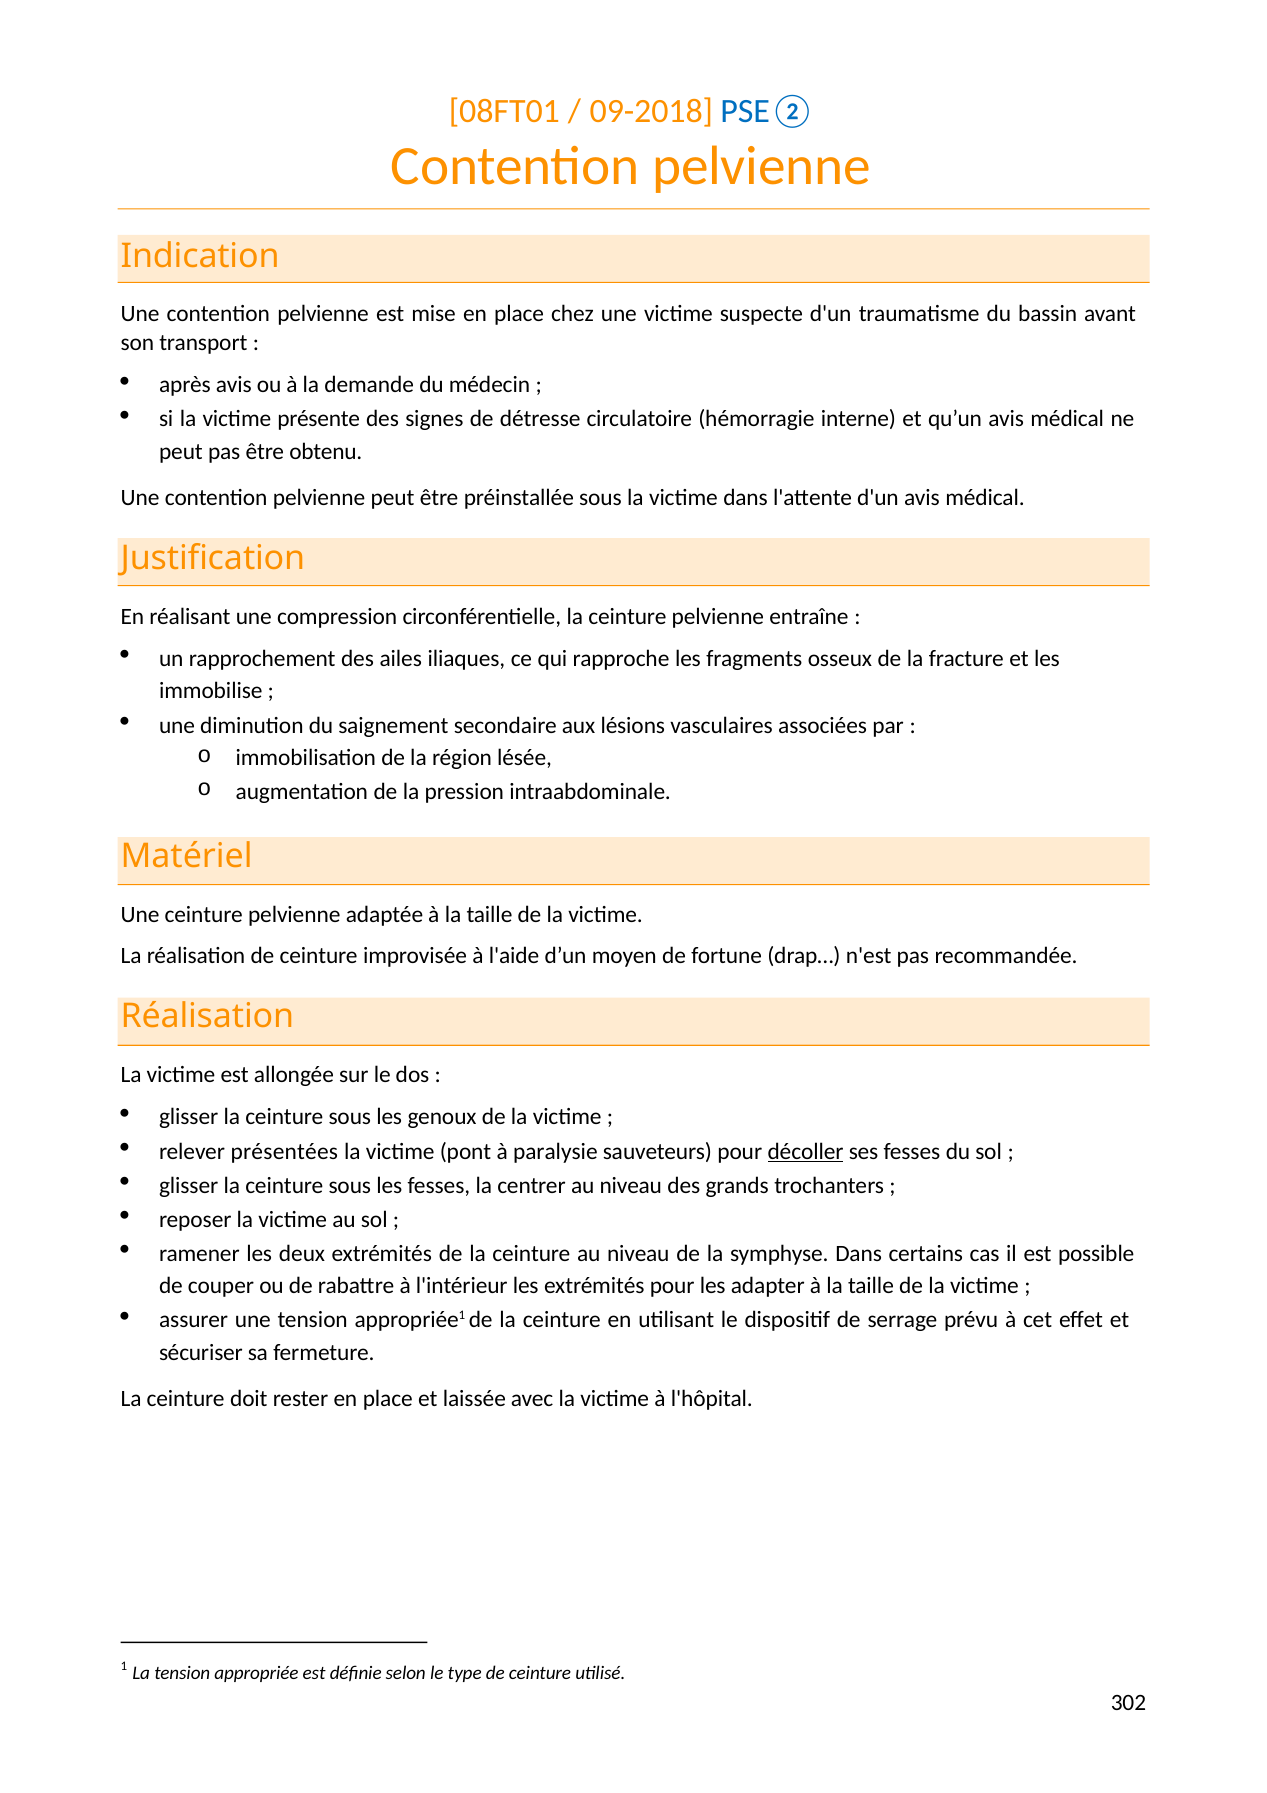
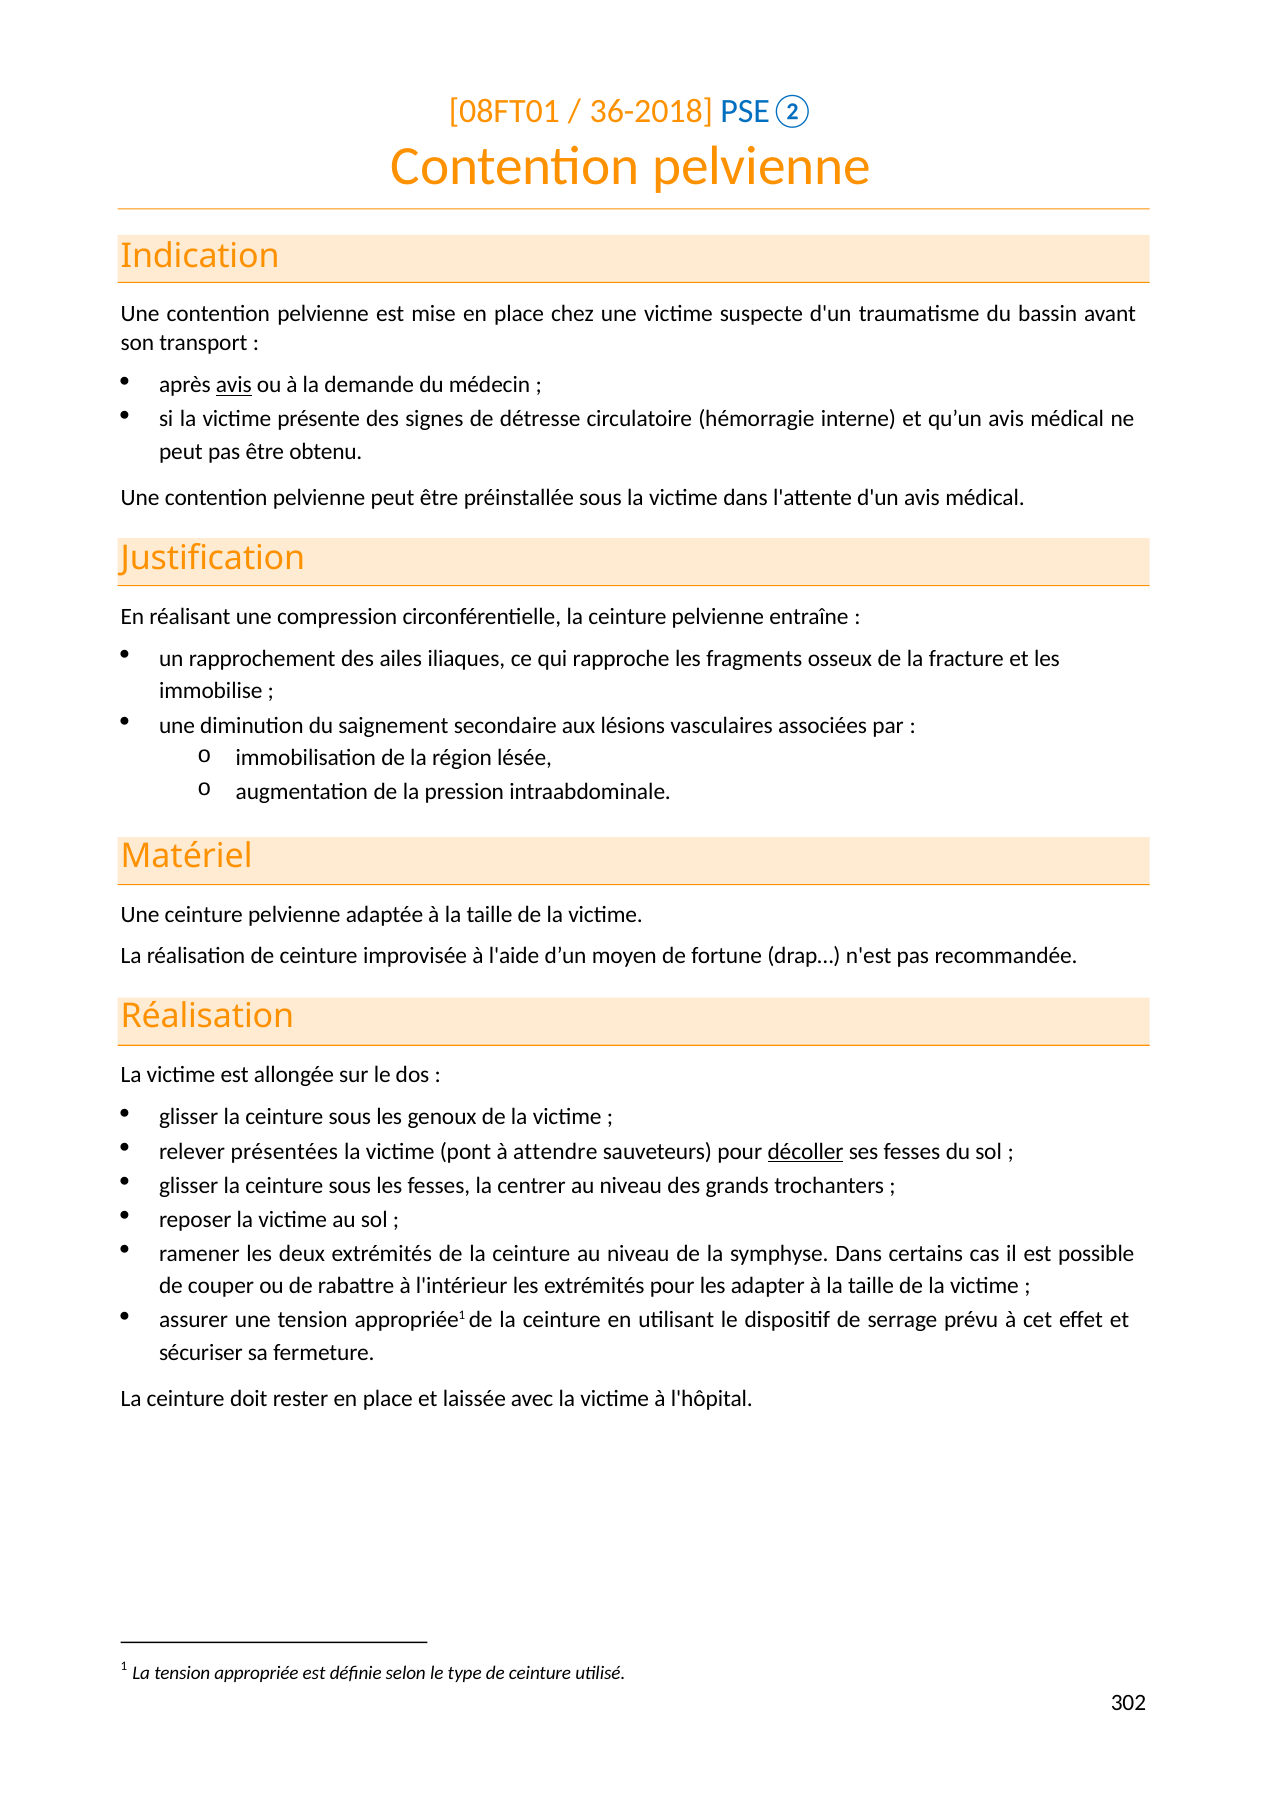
09-2018: 09-2018 -> 36-2018
avis at (234, 385) underline: none -> present
paralysie: paralysie -> attendre
